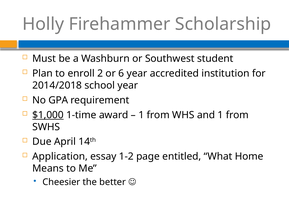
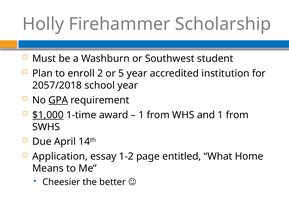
6: 6 -> 5
2014/2018: 2014/2018 -> 2057/2018
GPA underline: none -> present
